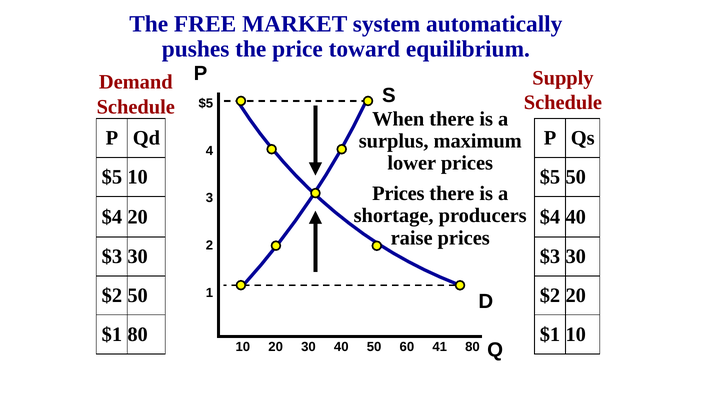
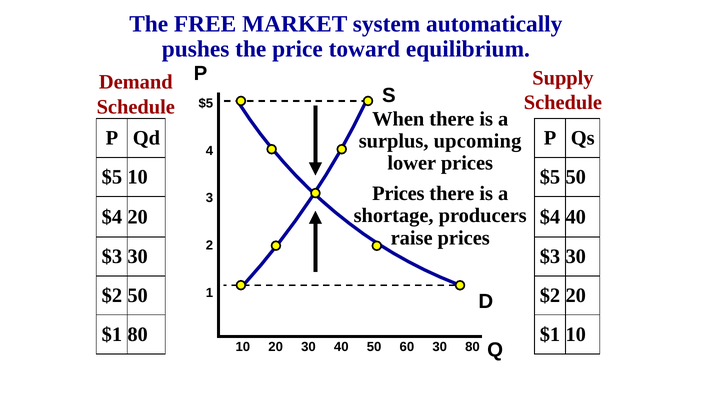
maximum: maximum -> upcoming
60 41: 41 -> 30
